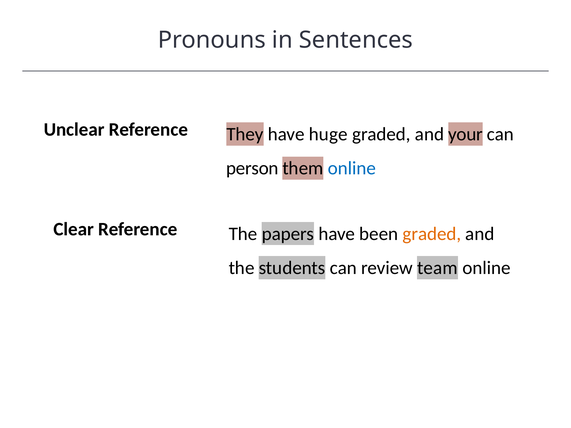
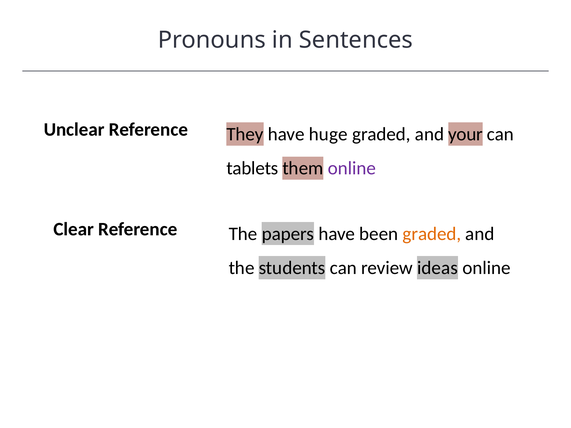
person: person -> tablets
online at (352, 168) colour: blue -> purple
team: team -> ideas
